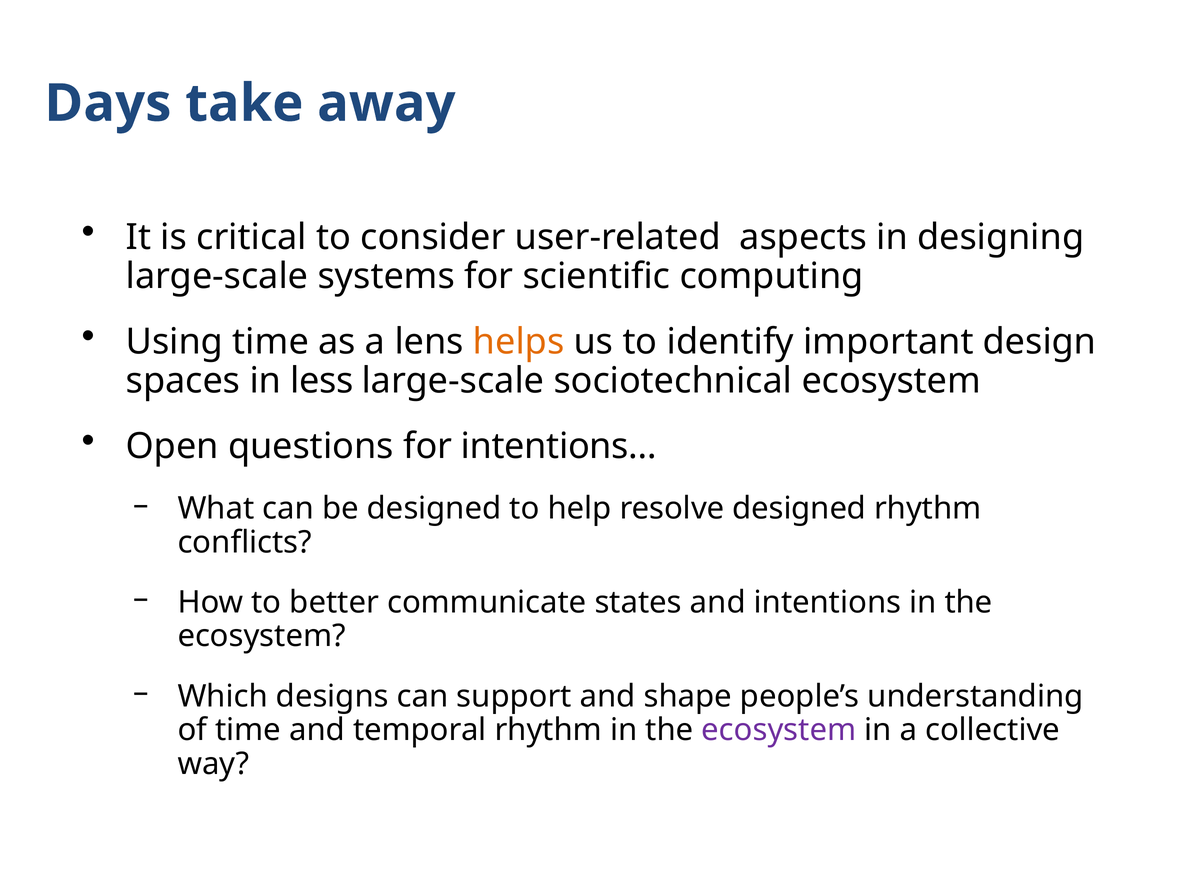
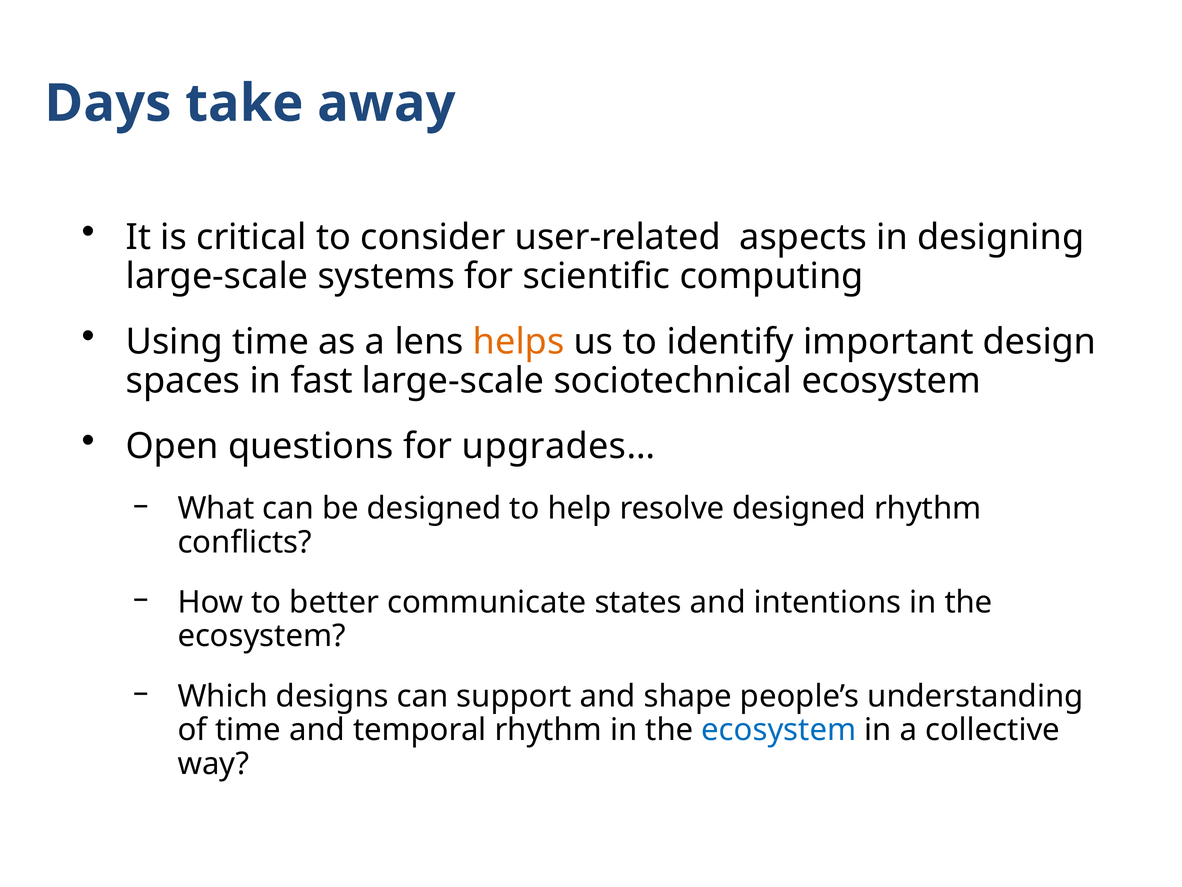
less: less -> fast
intentions…: intentions… -> upgrades…
ecosystem at (779, 730) colour: purple -> blue
